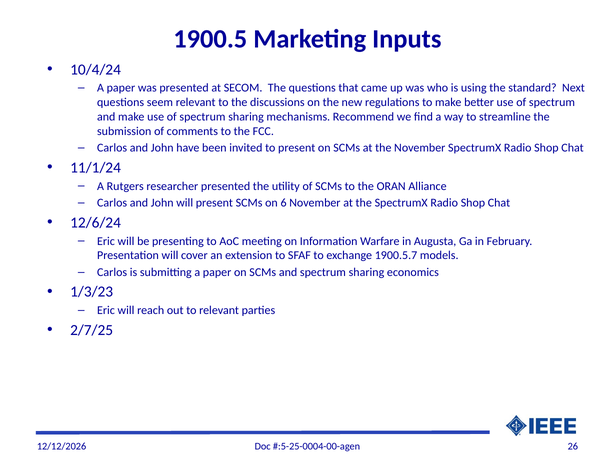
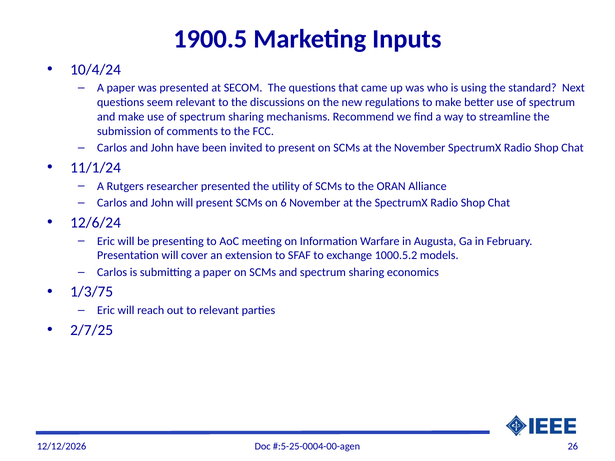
1900.5.7: 1900.5.7 -> 1000.5.2
1/3/23: 1/3/23 -> 1/3/75
